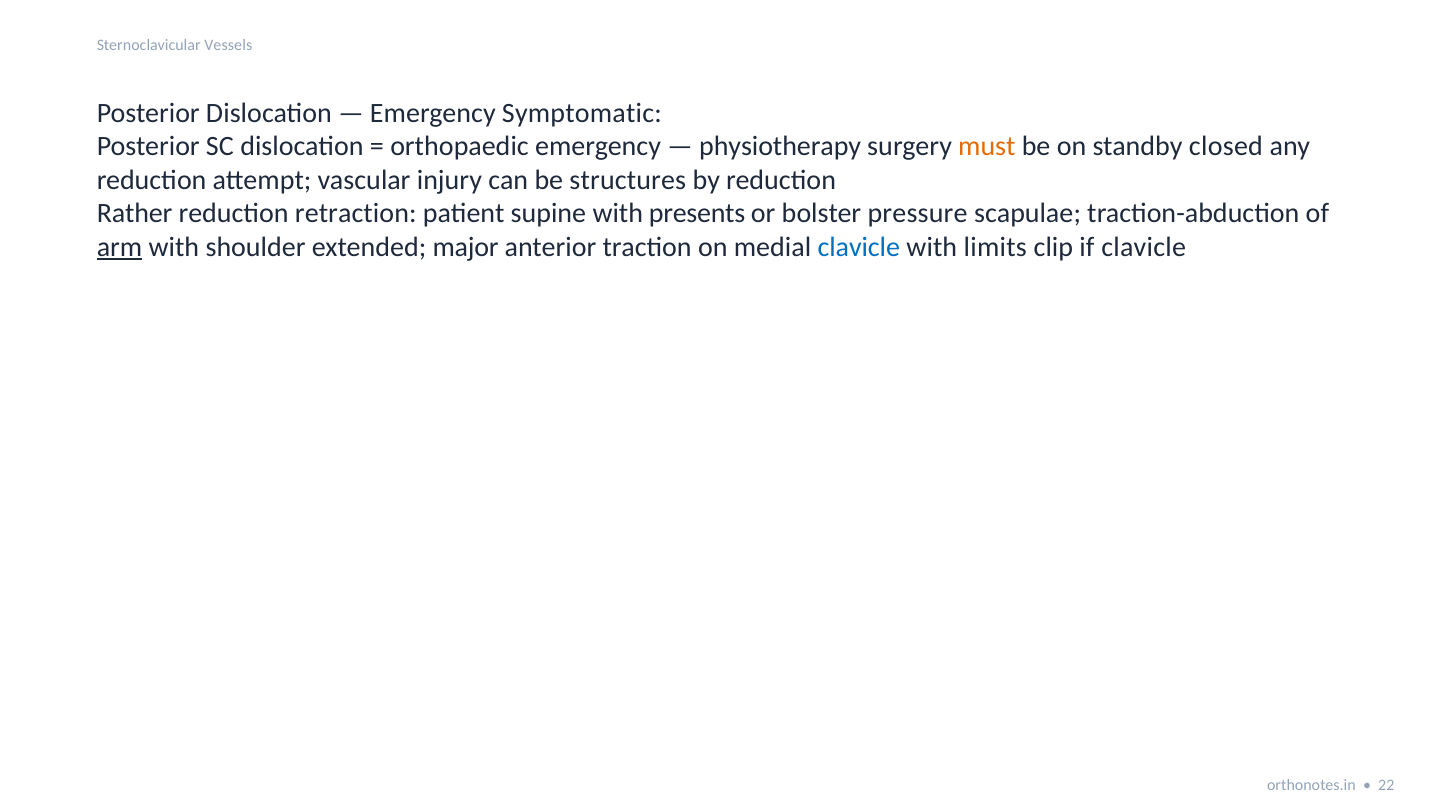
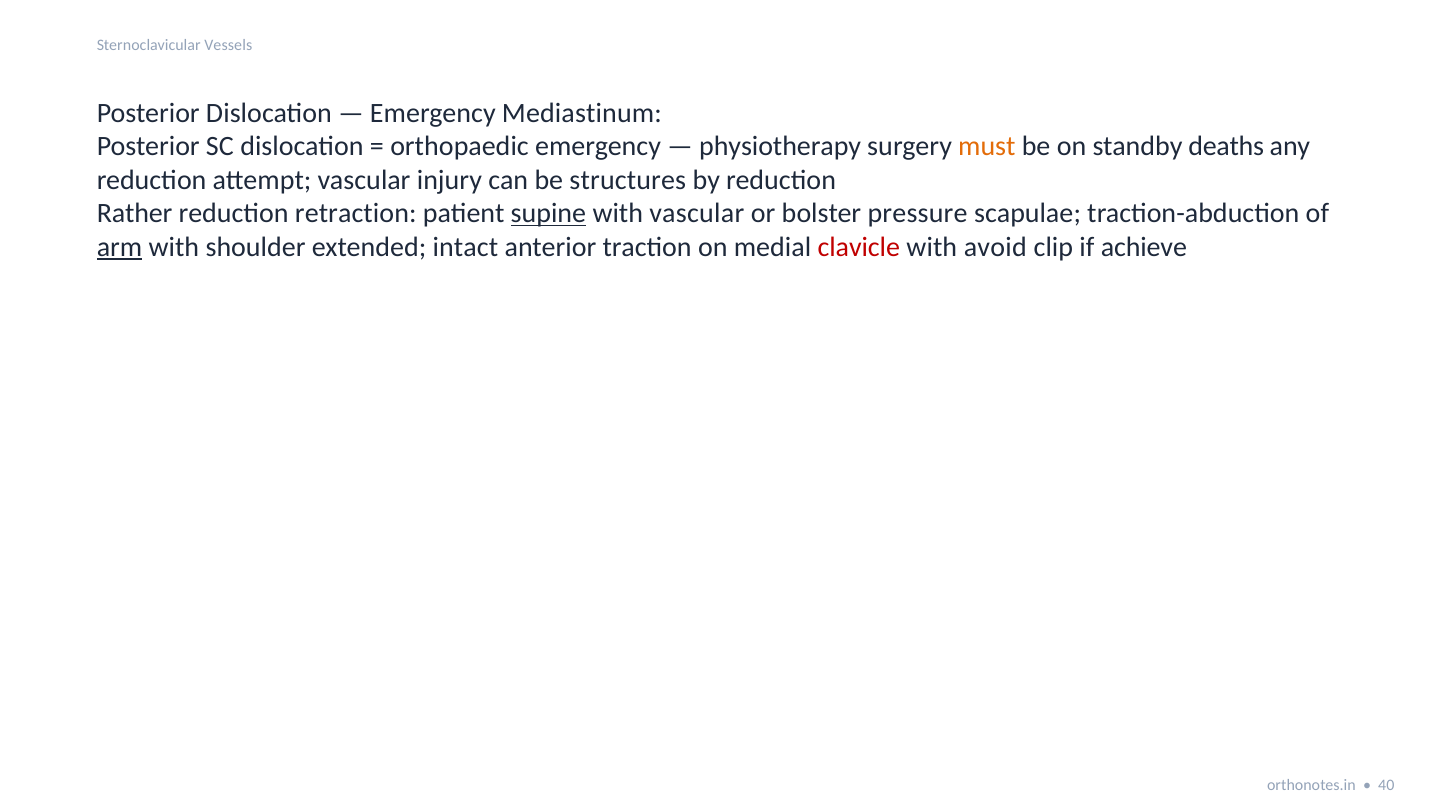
Symptomatic: Symptomatic -> Mediastinum
closed: closed -> deaths
supine underline: none -> present
with presents: presents -> vascular
major: major -> intact
clavicle at (859, 247) colour: blue -> red
limits: limits -> avoid
if clavicle: clavicle -> achieve
22: 22 -> 40
